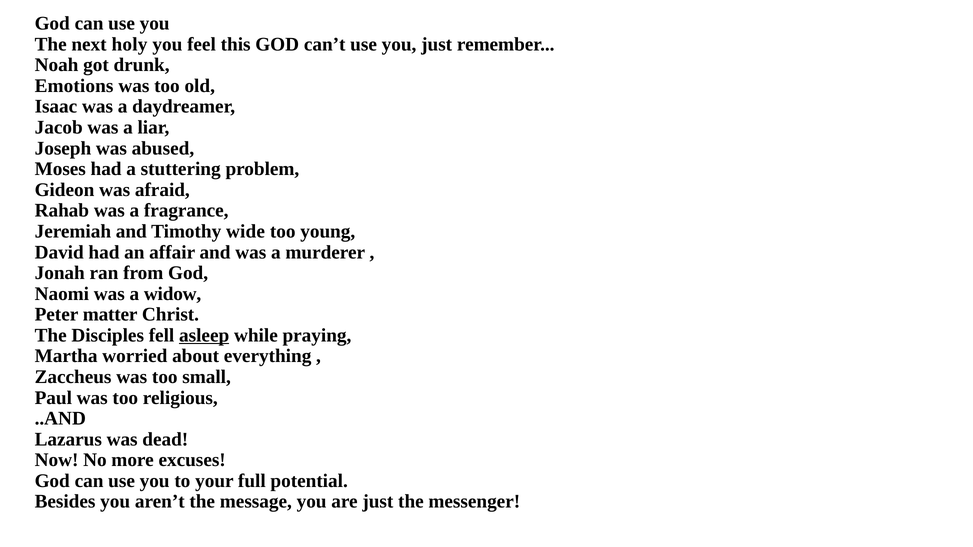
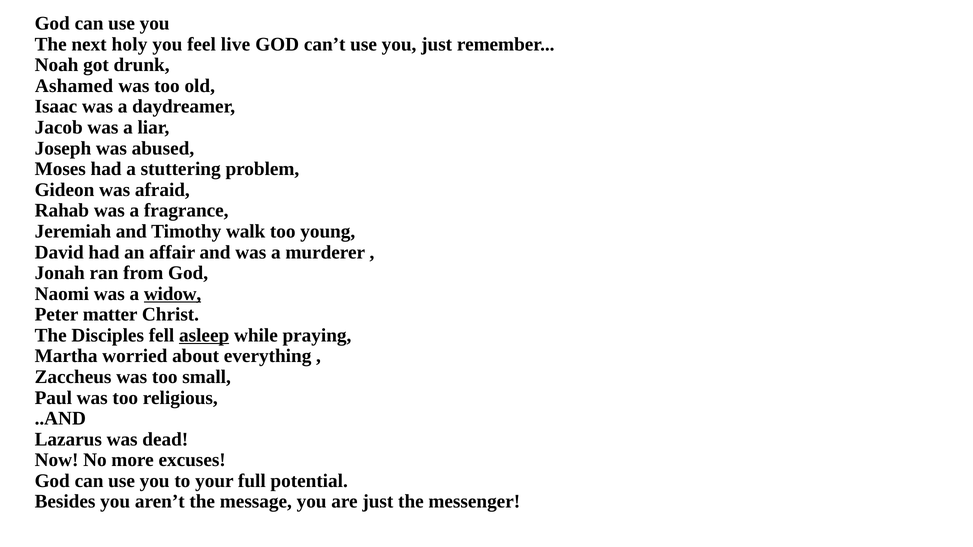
this: this -> live
Emotions: Emotions -> Ashamed
wide: wide -> walk
widow underline: none -> present
